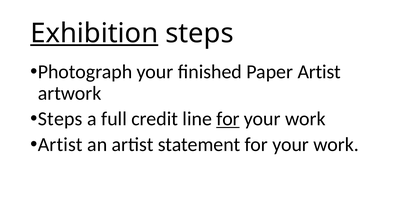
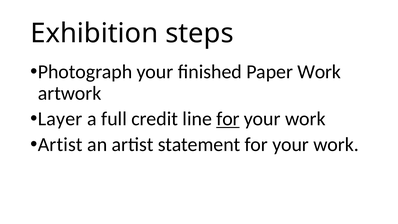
Exhibition underline: present -> none
Paper Artist: Artist -> Work
Steps at (60, 119): Steps -> Layer
